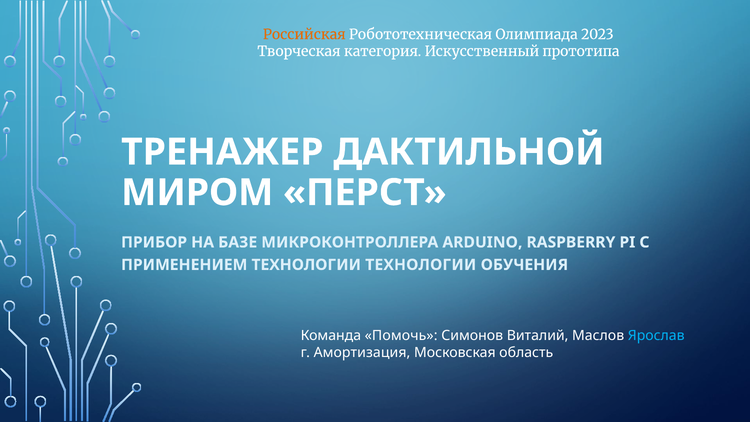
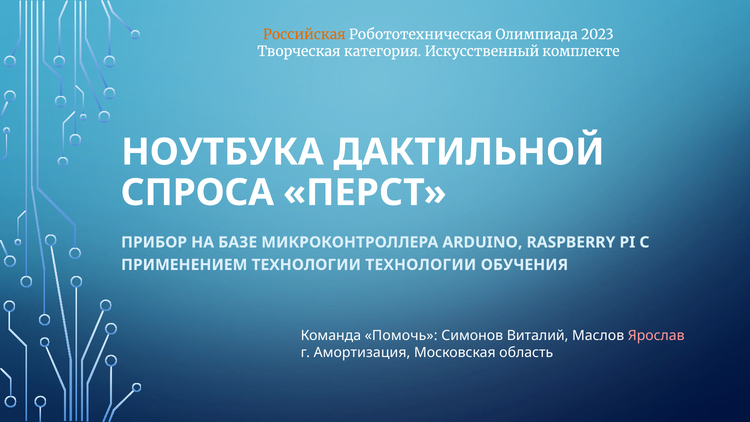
прототипа: прототипа -> комплекте
ТРЕНАЖЕР: ТРЕНАЖЕР -> НОУТБУКА
МИРОМ: МИРОМ -> СПРОСА
Ярослав colour: light blue -> pink
